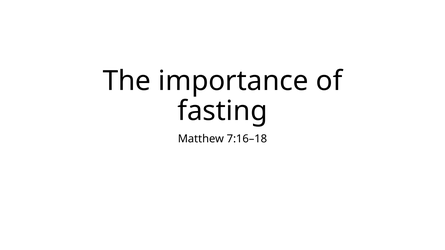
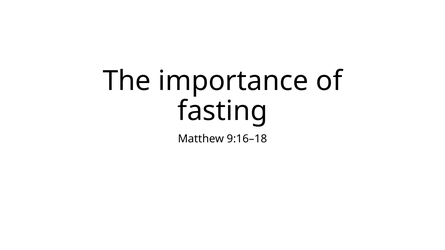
7:16–18: 7:16–18 -> 9:16–18
